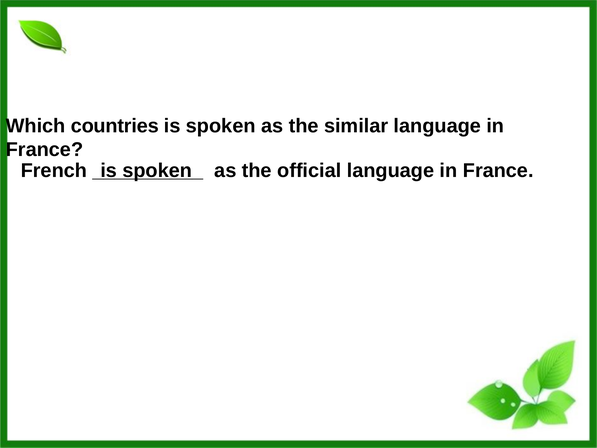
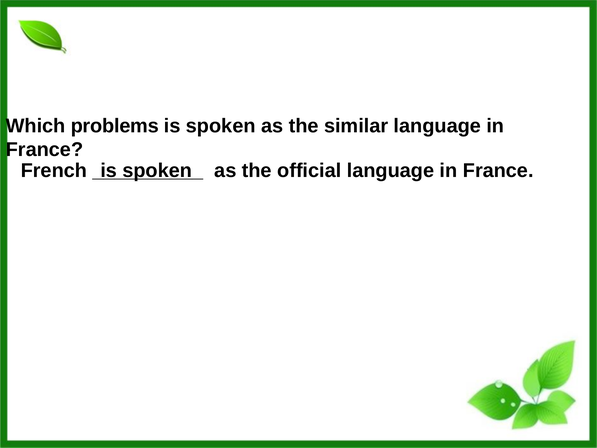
countries: countries -> problems
